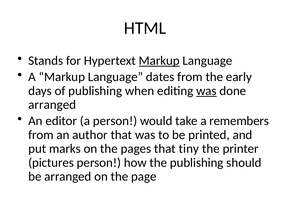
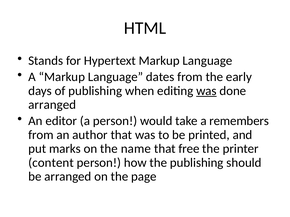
Markup at (159, 61) underline: present -> none
pages: pages -> name
tiny: tiny -> free
pictures: pictures -> content
